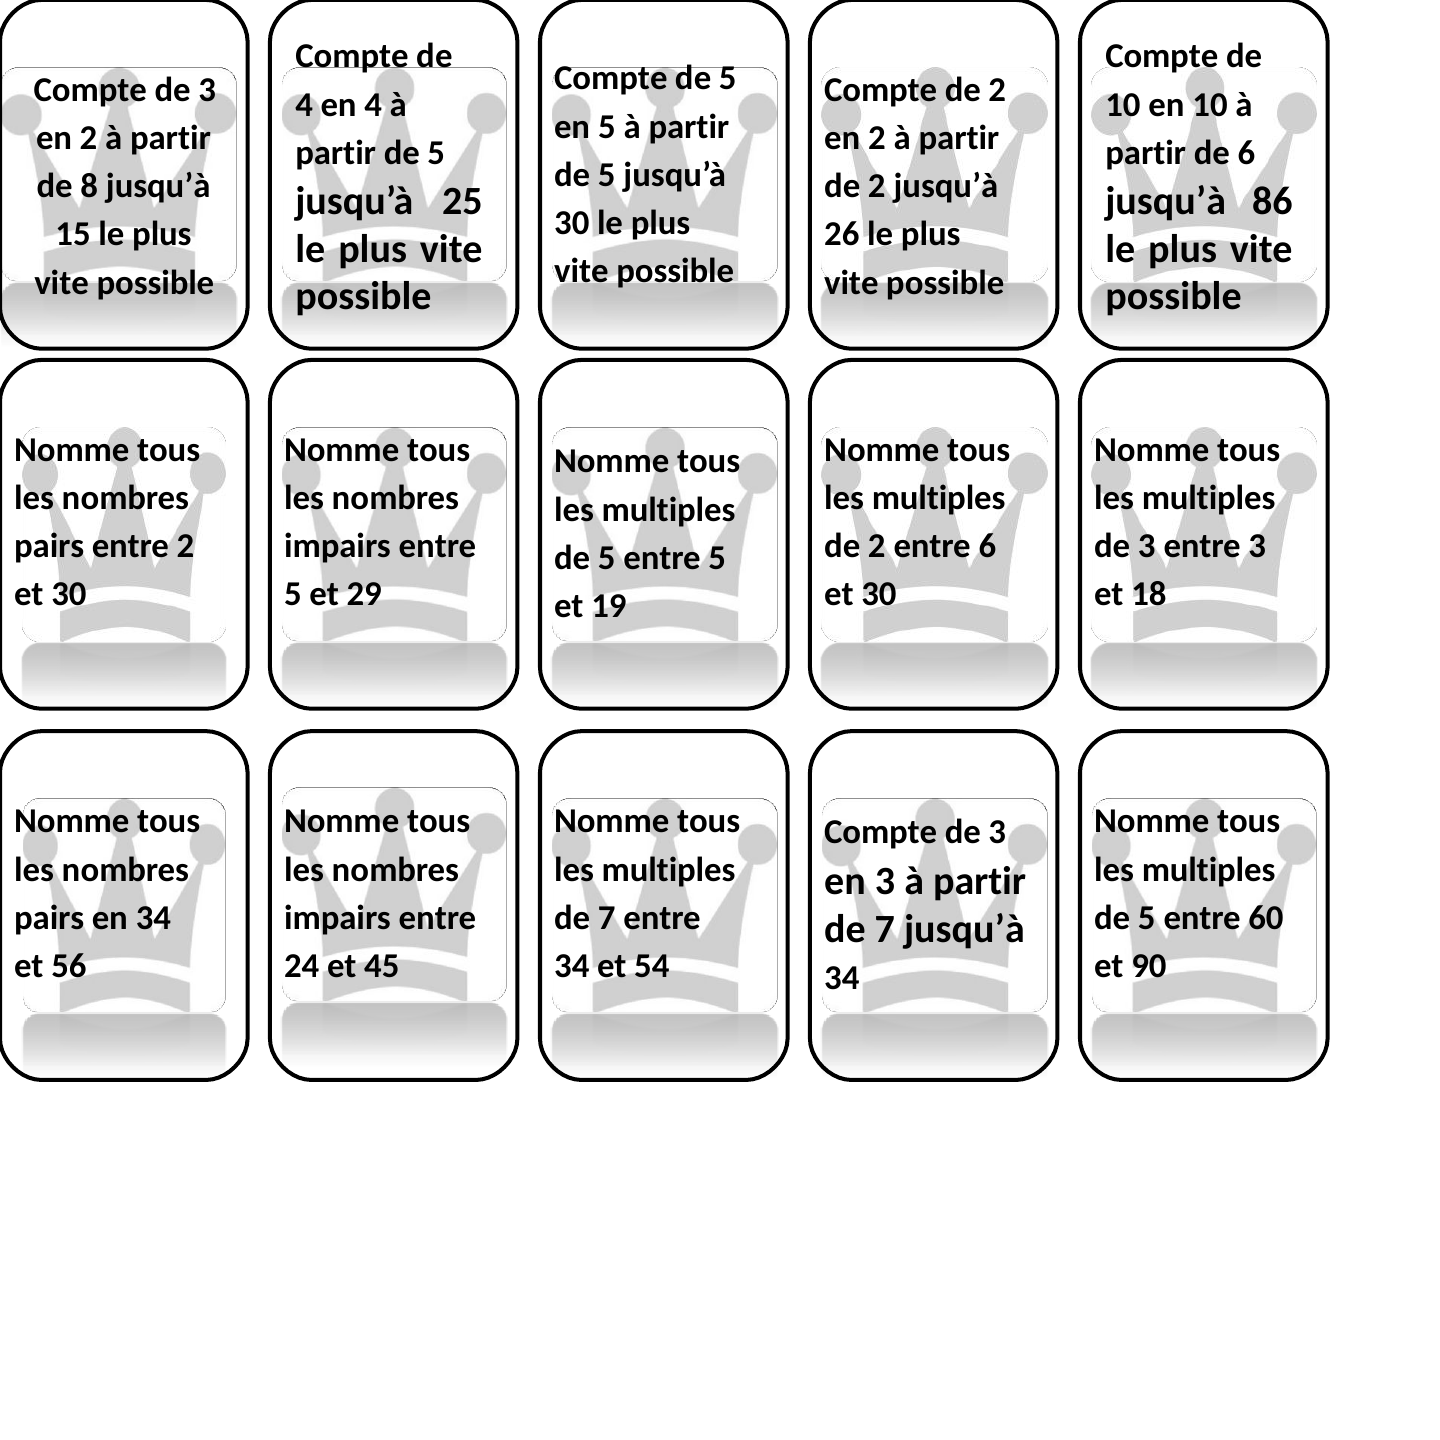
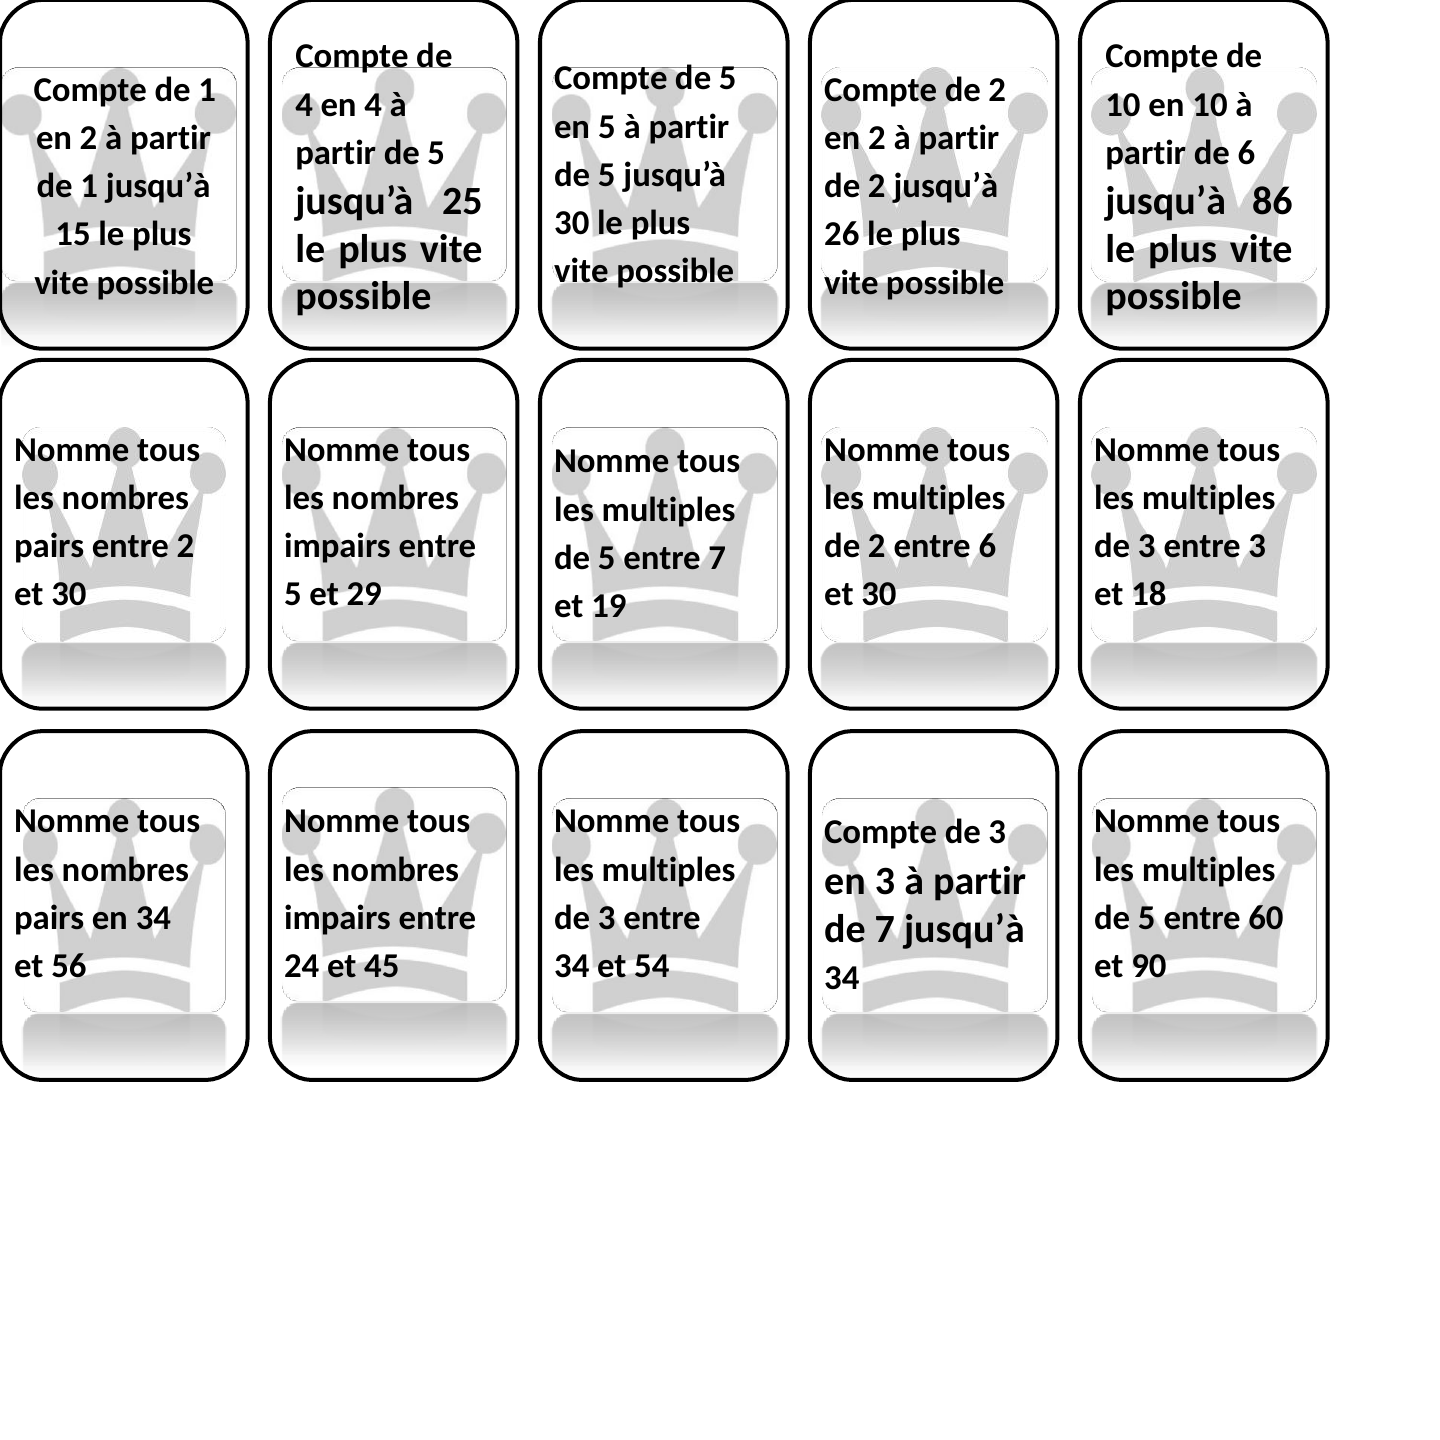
3 at (207, 90): 3 -> 1
8 at (89, 186): 8 -> 1
5 entre 5: 5 -> 7
7 at (607, 918): 7 -> 3
